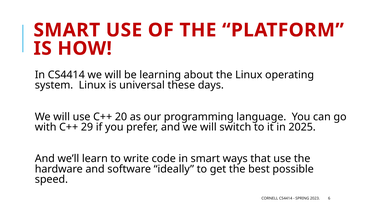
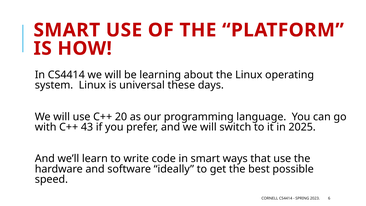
29: 29 -> 43
